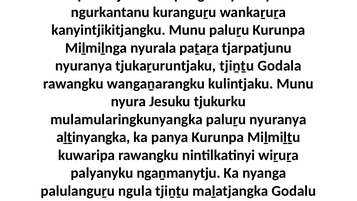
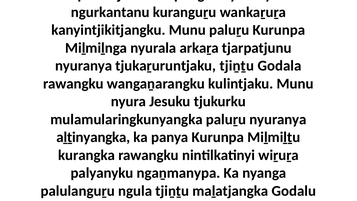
paṯaṟa: paṯaṟa -> arkaṟa
kuwaripa: kuwaripa -> kurangka
palyanyku ngaṉmanytju: ngaṉmanytju -> ngaṉmanypa
